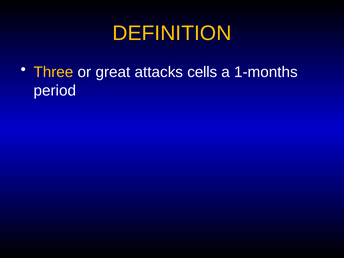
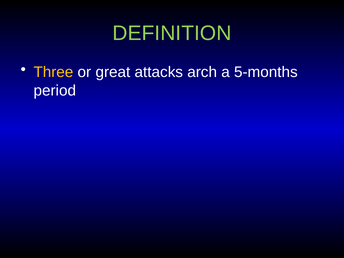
DEFINITION colour: yellow -> light green
cells: cells -> arch
1-months: 1-months -> 5-months
